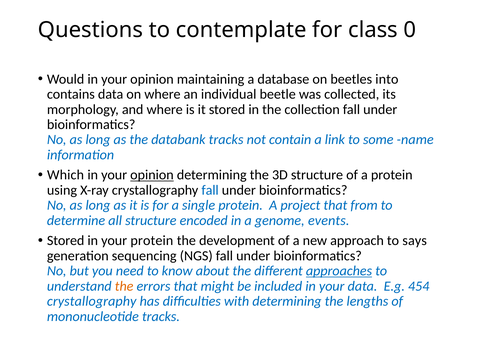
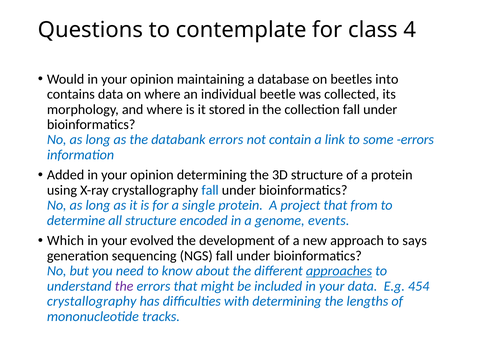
0: 0 -> 4
databank tracks: tracks -> errors
some name: name -> errors
Which: Which -> Added
opinion at (152, 175) underline: present -> none
Stored at (66, 241): Stored -> Which
your protein: protein -> evolved
the at (124, 287) colour: orange -> purple
